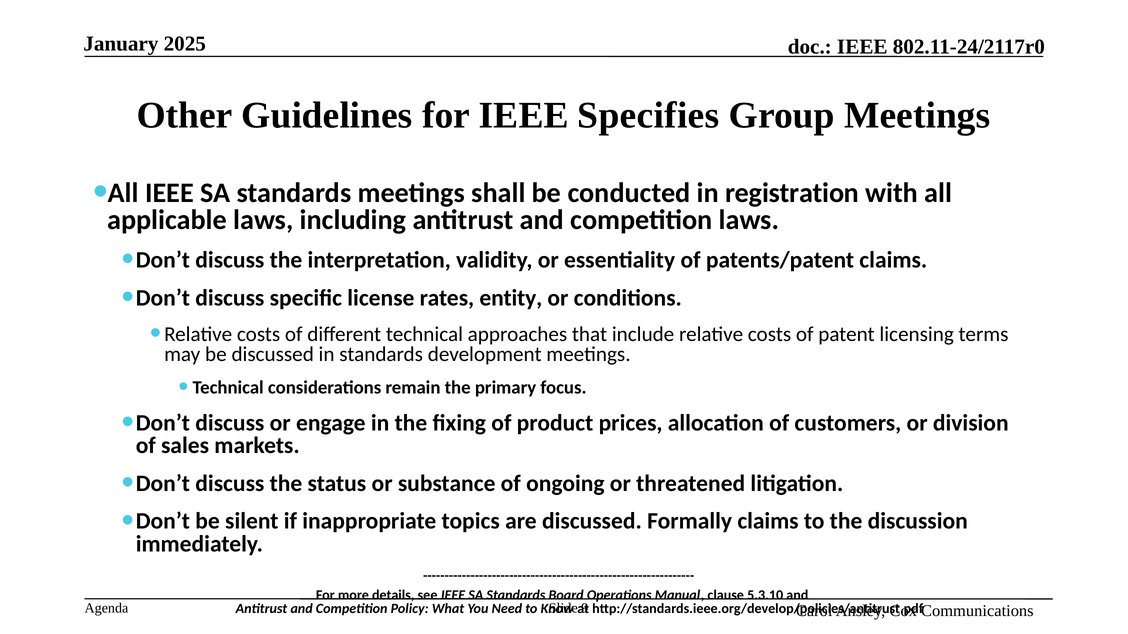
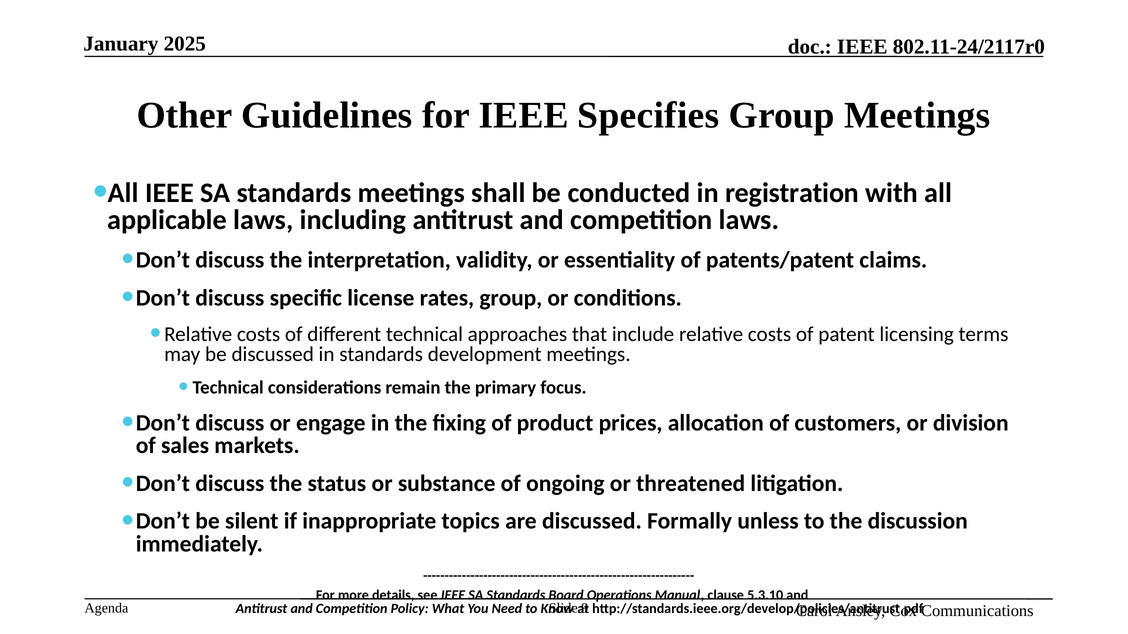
rates entity: entity -> group
Formally claims: claims -> unless
